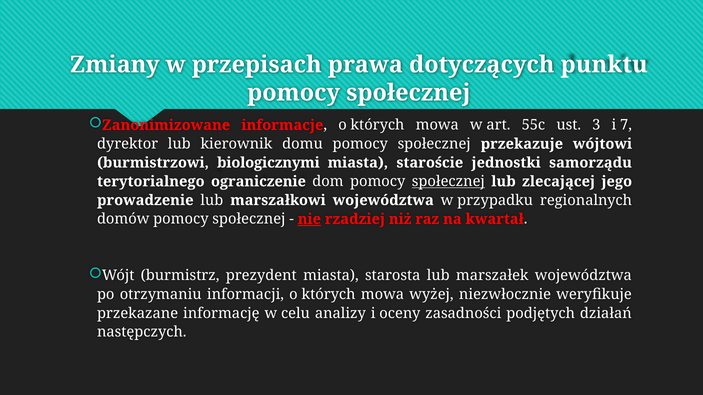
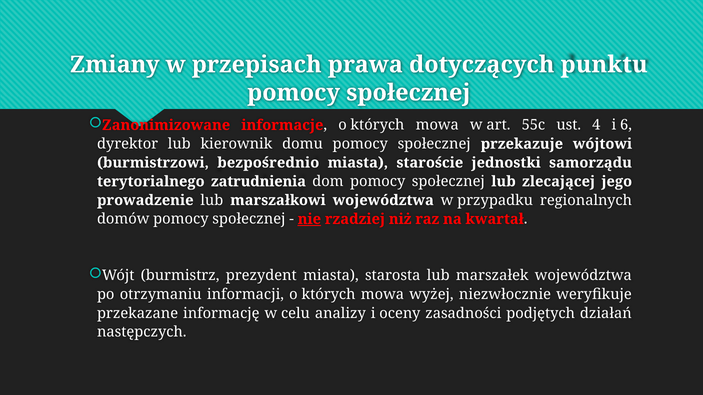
3: 3 -> 4
7: 7 -> 6
biologicznymi: biologicznymi -> bezpośrednio
ograniczenie: ograniczenie -> zatrudnienia
społecznej at (448, 182) underline: present -> none
